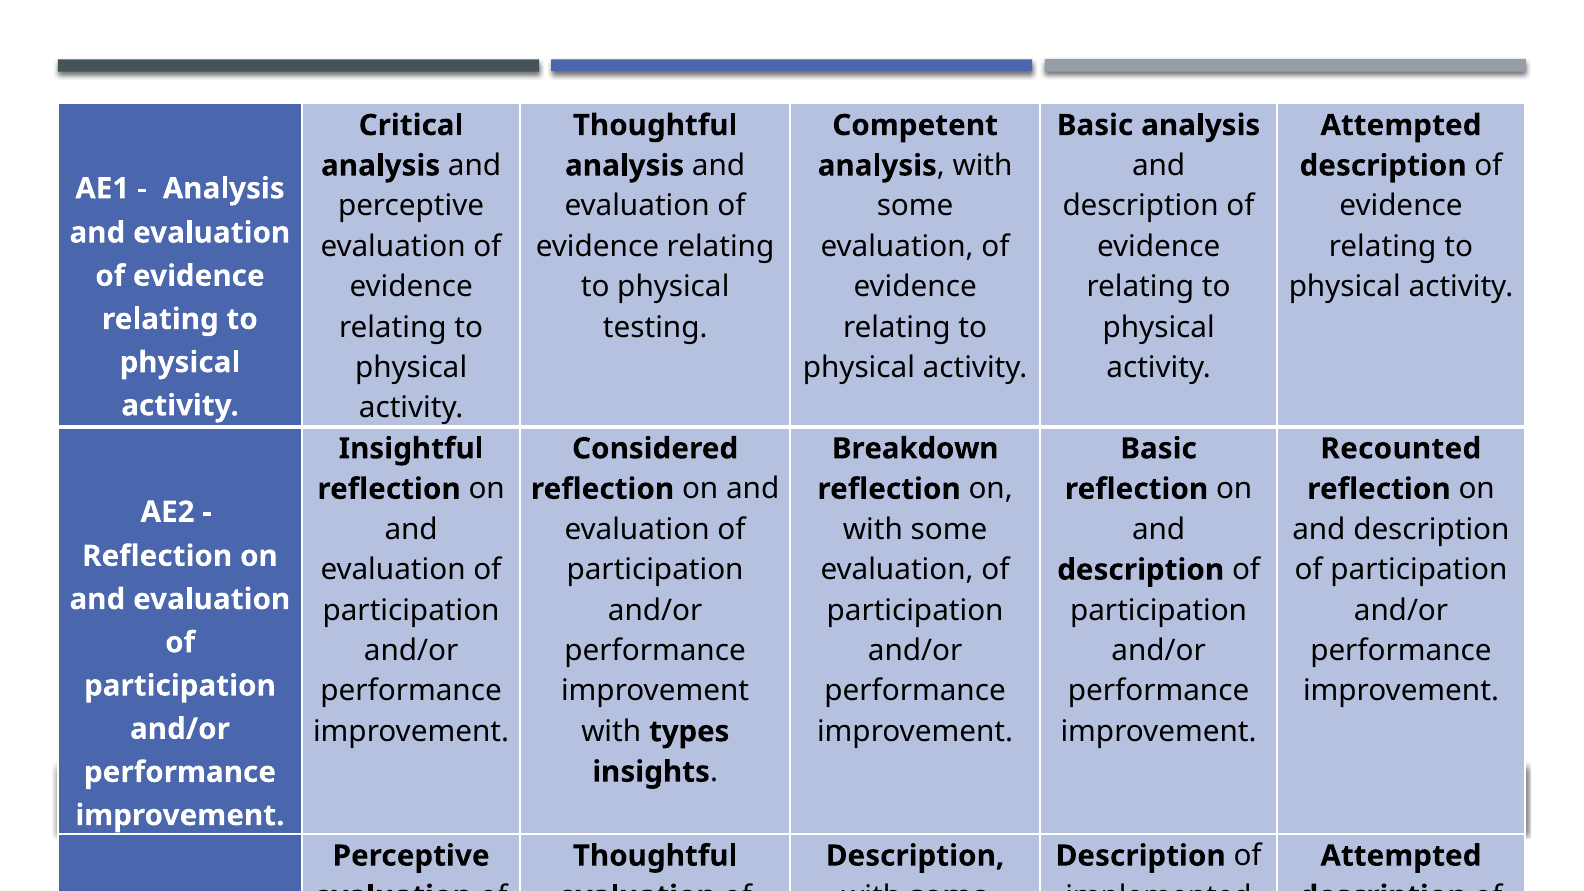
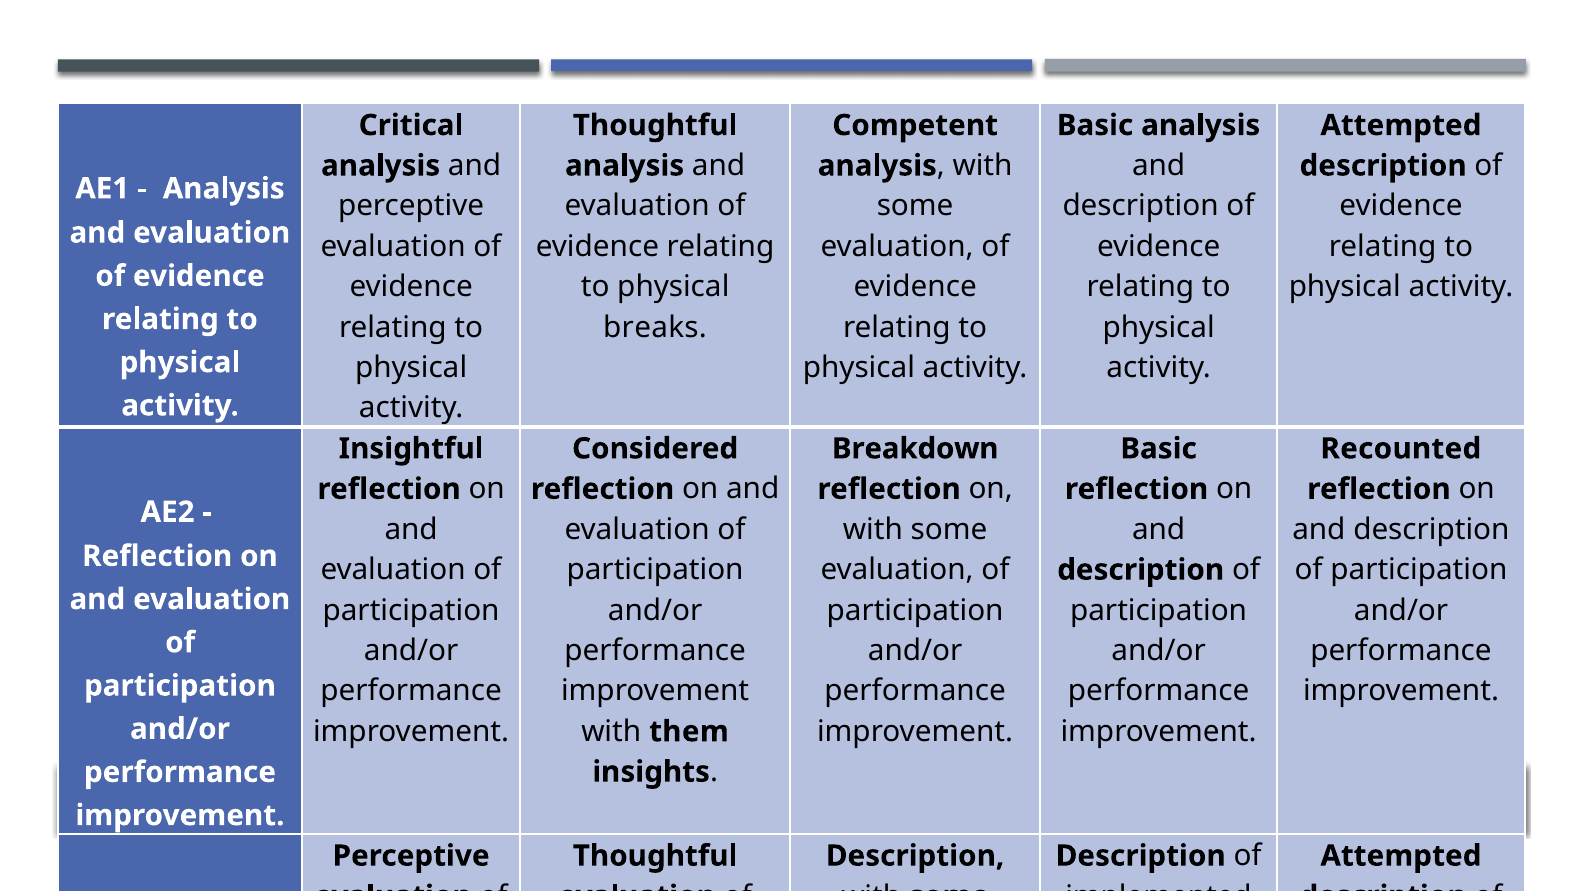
testing: testing -> breaks
types: types -> them
